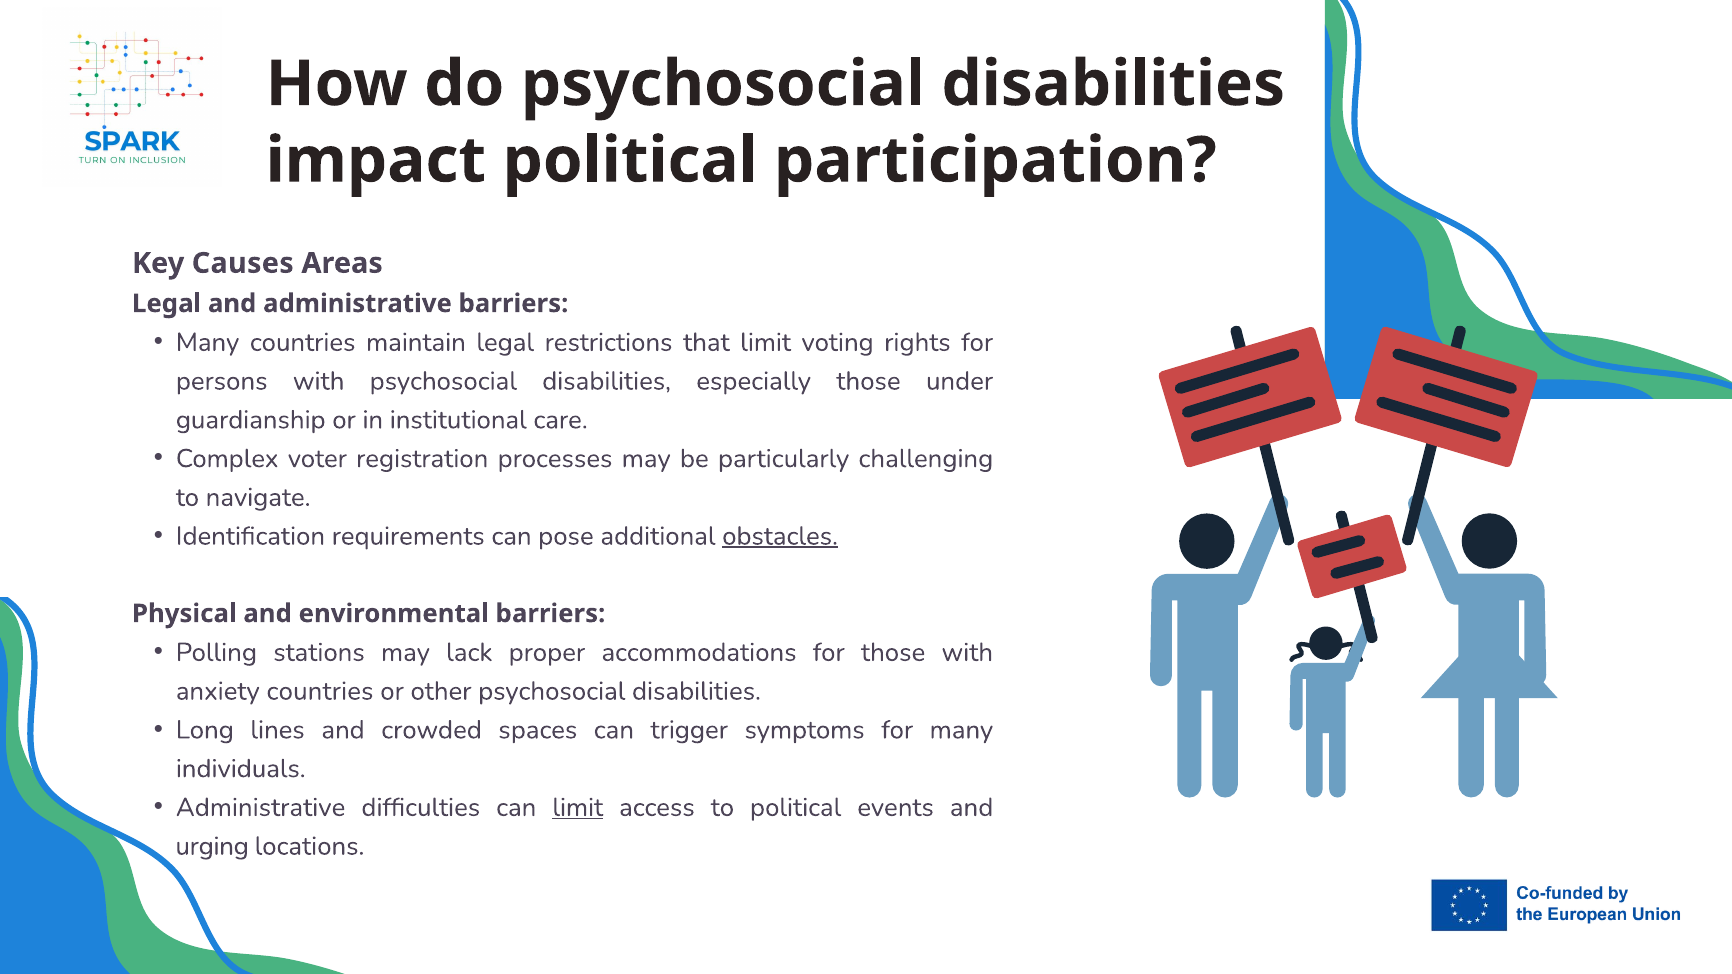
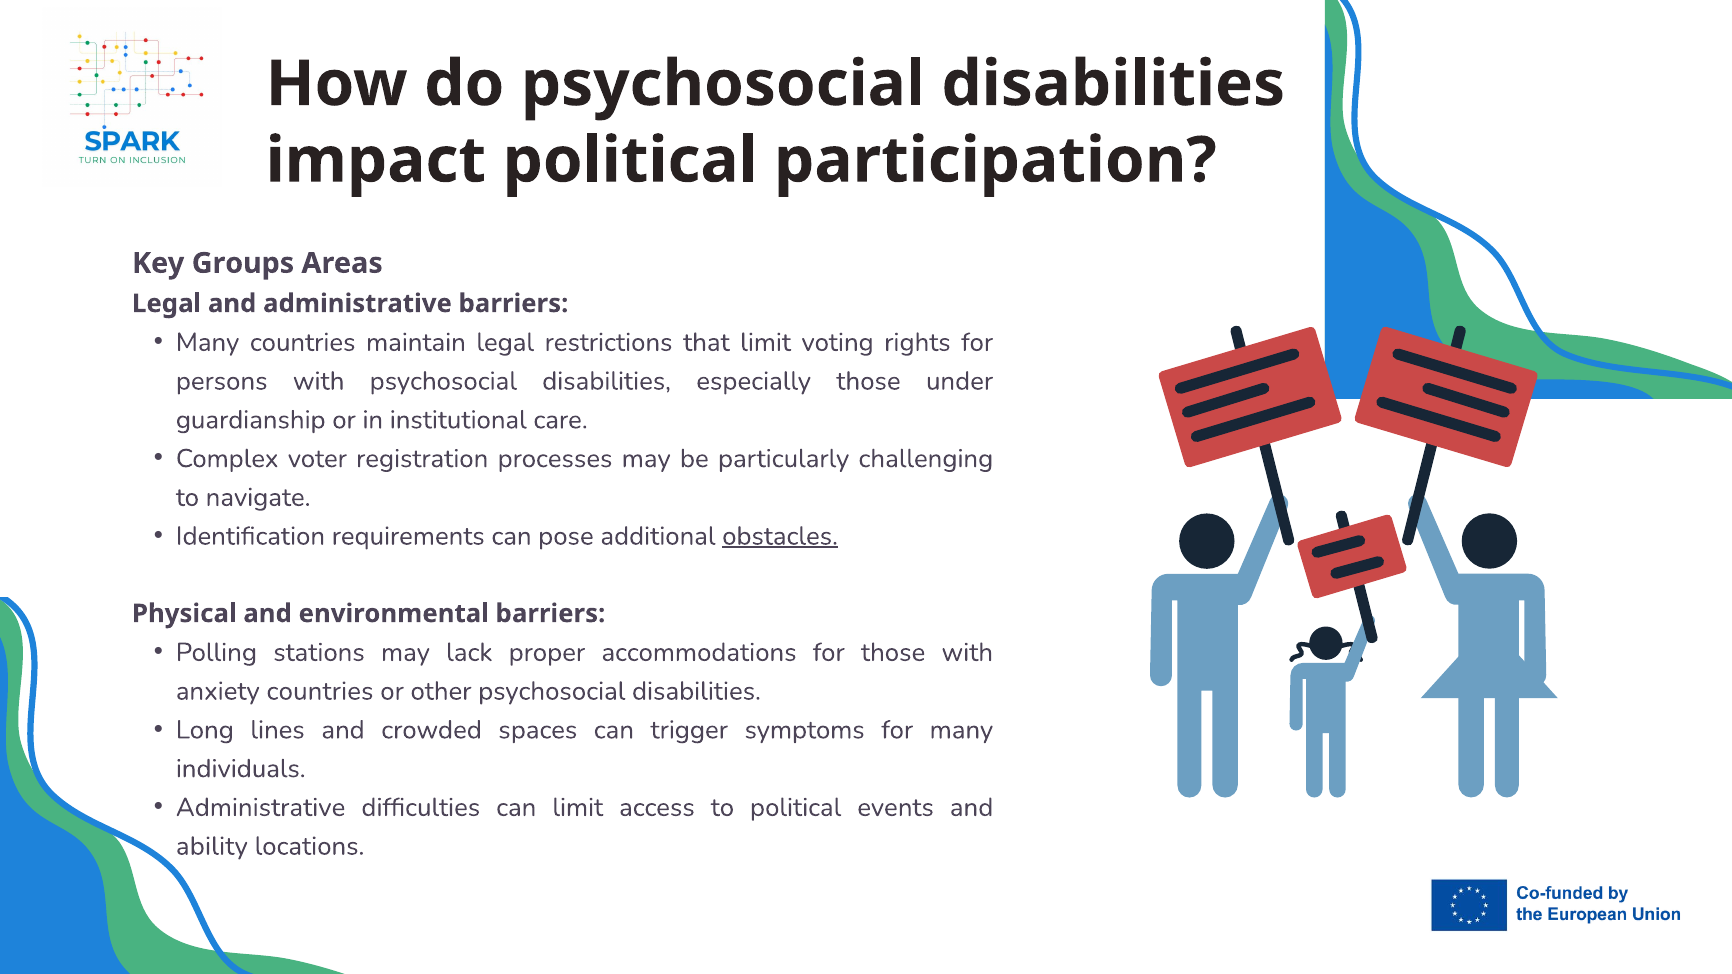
Causes: Causes -> Groups
limit at (578, 808) underline: present -> none
urging: urging -> ability
